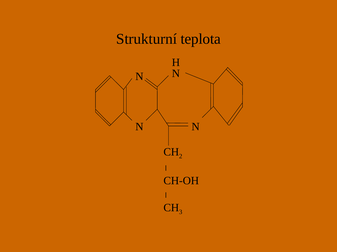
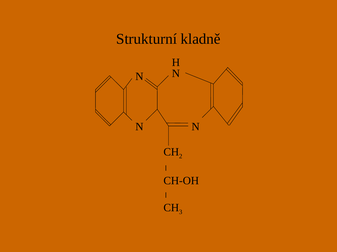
teplota: teplota -> kladně
